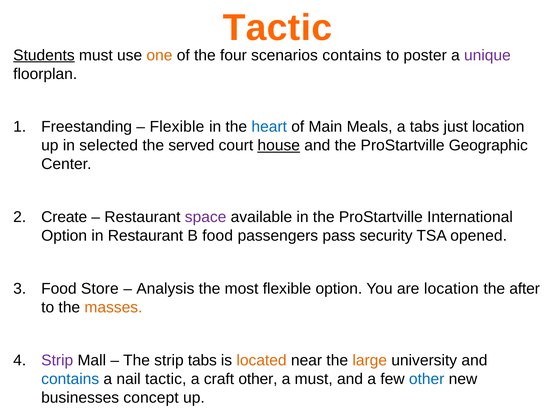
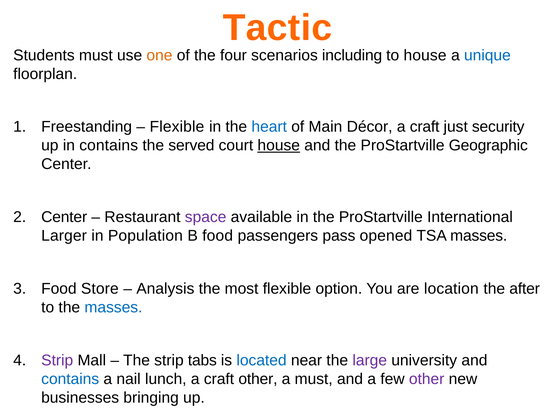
Students underline: present -> none
scenarios contains: contains -> including
to poster: poster -> house
unique colour: purple -> blue
Meals: Meals -> Décor
tabs at (425, 127): tabs -> craft
just location: location -> security
in selected: selected -> contains
Create at (64, 217): Create -> Center
Option at (64, 236): Option -> Larger
in Restaurant: Restaurant -> Population
security: security -> opened
TSA opened: opened -> masses
masses at (113, 307) colour: orange -> blue
located colour: orange -> blue
large colour: orange -> purple
nail tactic: tactic -> lunch
other at (427, 379) colour: blue -> purple
concept: concept -> bringing
